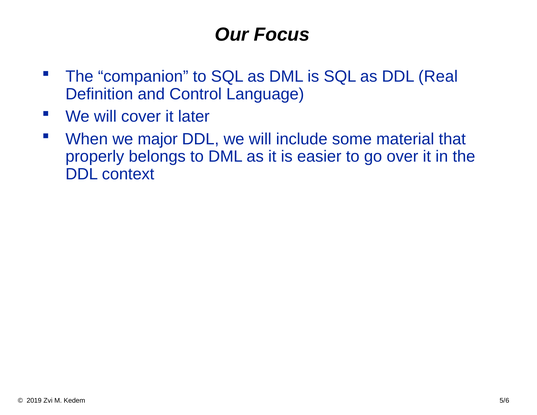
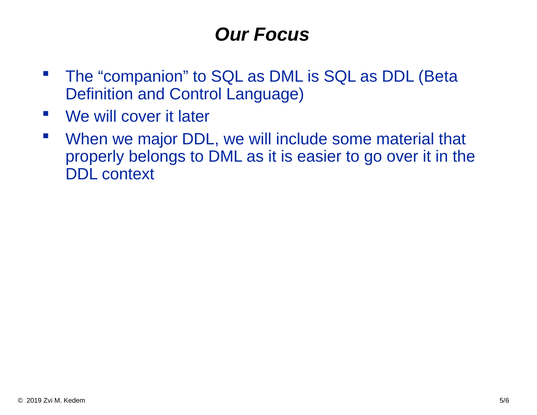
Real: Real -> Beta
